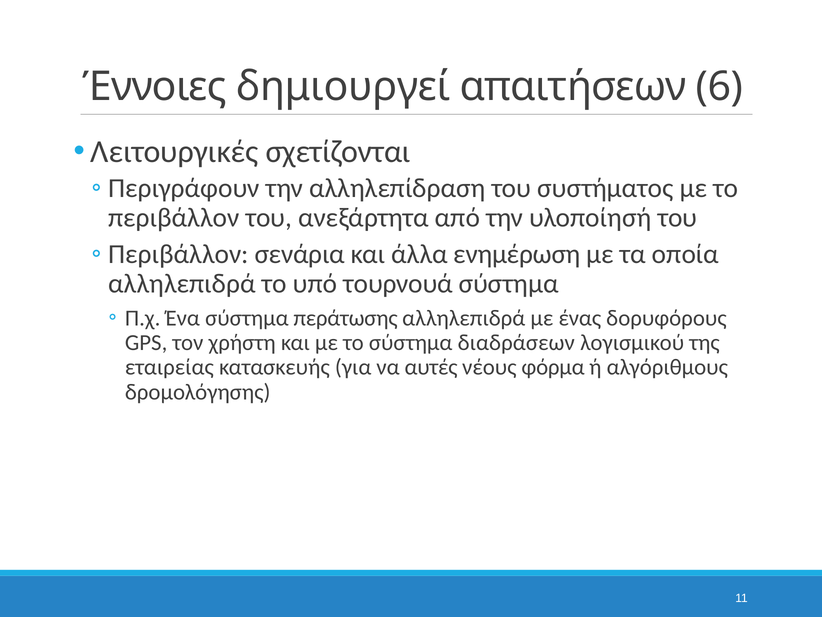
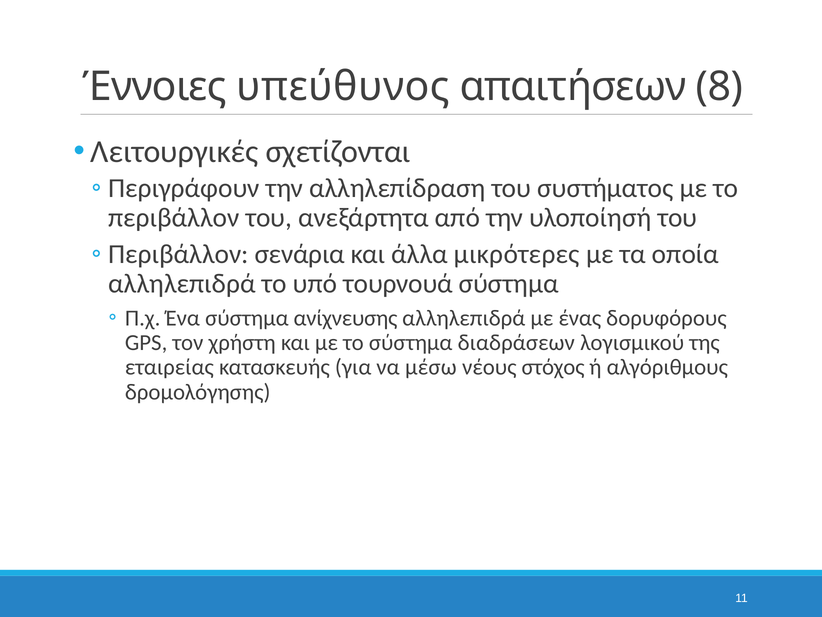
δημιουργεί: δημιουργεί -> υπεύθυνος
6: 6 -> 8
ενημέρωση: ενημέρωση -> μικρότερες
περάτωσης: περάτωσης -> ανίχνευσης
αυτές: αυτές -> μέσω
φόρμα: φόρμα -> στόχος
